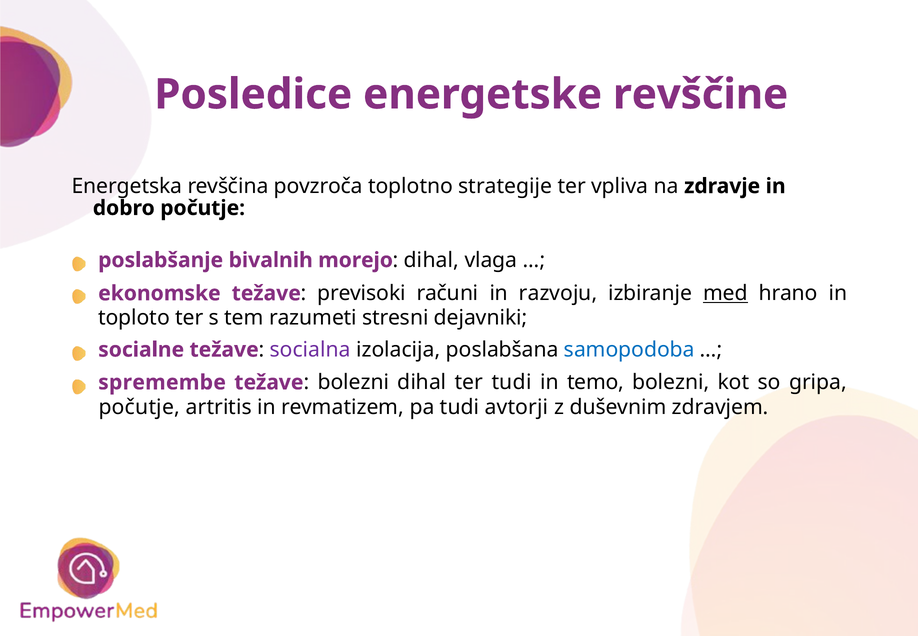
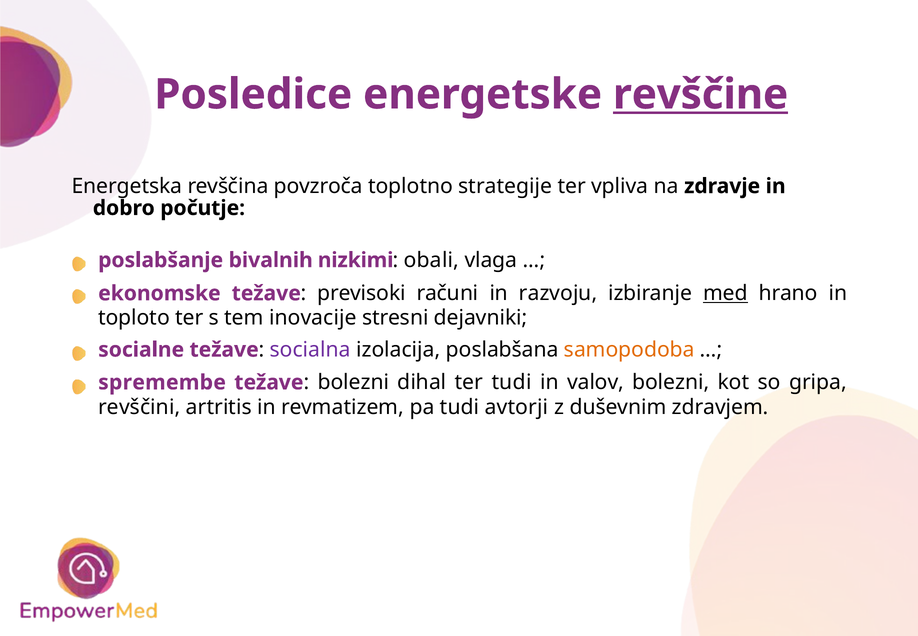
revščine underline: none -> present
morejo: morejo -> nizkimi
dihal at (431, 260): dihal -> obali
razumeti: razumeti -> inovacije
samopodoba colour: blue -> orange
temo: temo -> valov
počutje at (139, 407): počutje -> revščini
